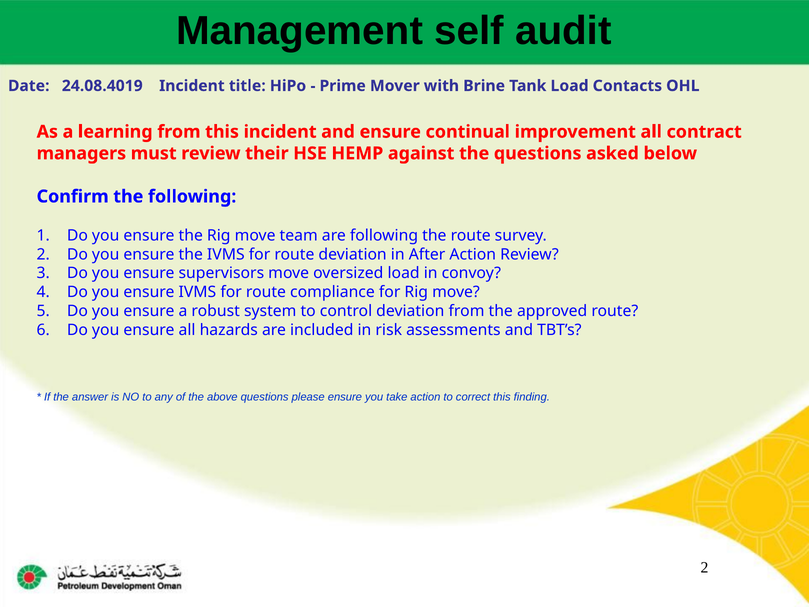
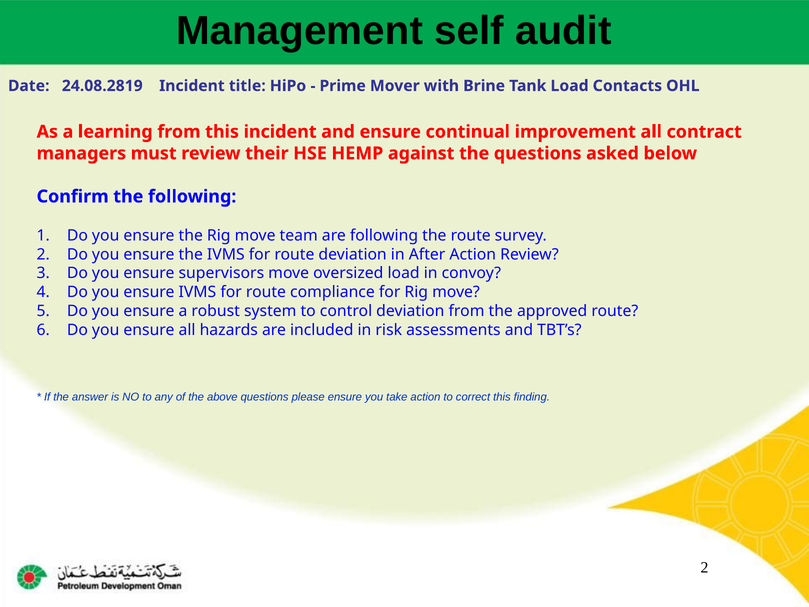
24.08.4019: 24.08.4019 -> 24.08.2819
